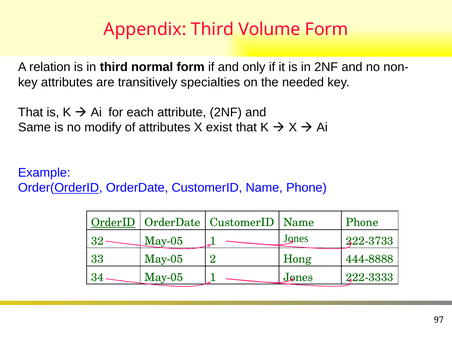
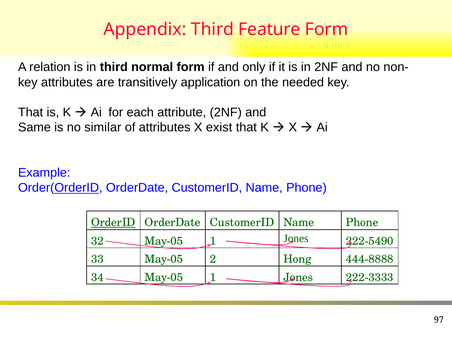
Volume: Volume -> Feature
specialties: specialties -> application
modify: modify -> similar
222-3733: 222-3733 -> 222-5490
